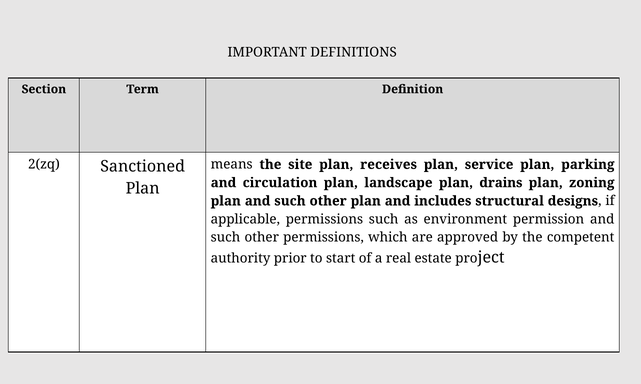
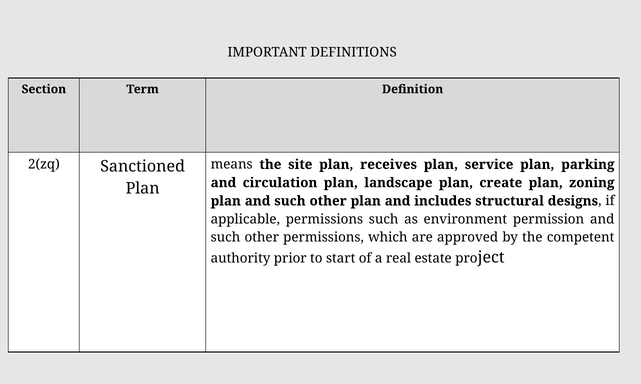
drains: drains -> create
